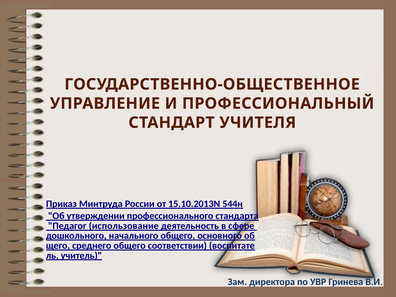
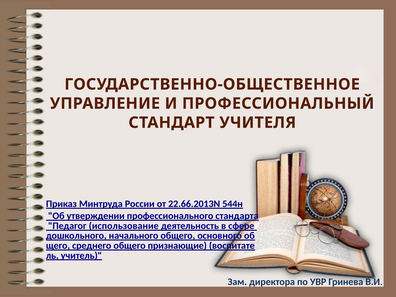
15.10.2013N: 15.10.2013N -> 22.66.2013N
соответствии: соответствии -> признающие
